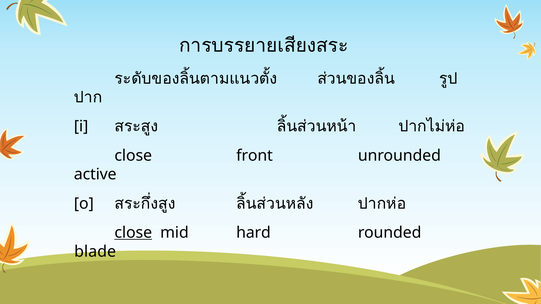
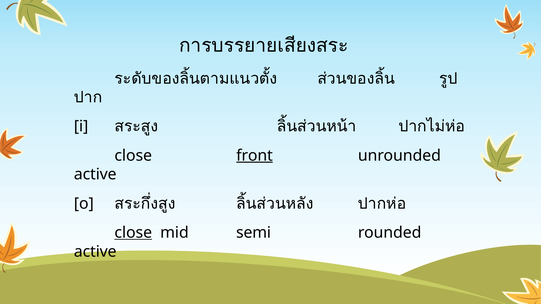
front underline: none -> present
hard: hard -> semi
blade at (95, 252): blade -> active
